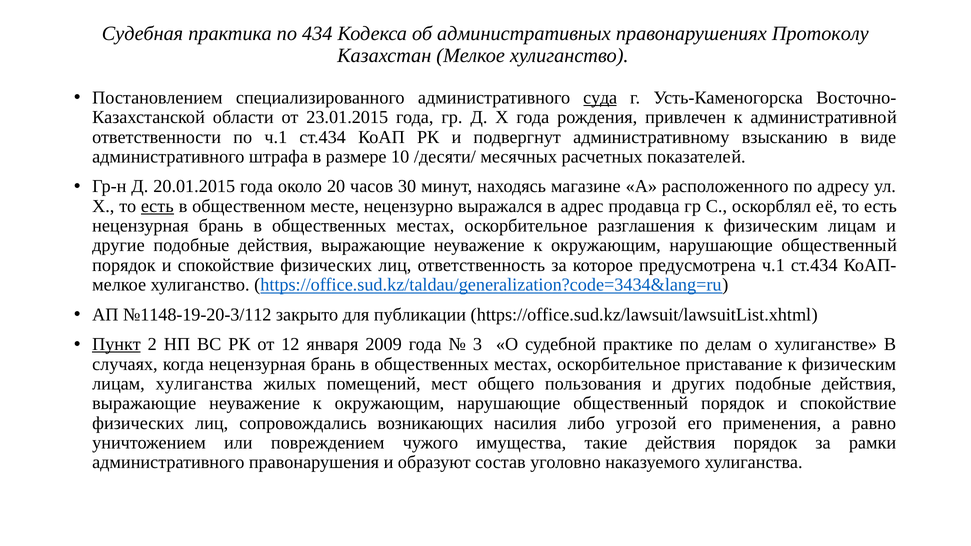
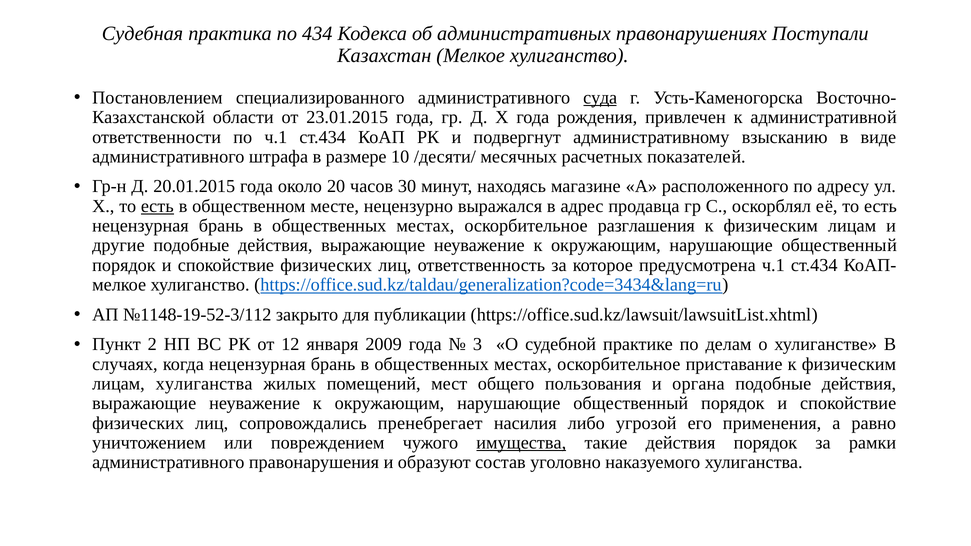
Протоколу: Протоколу -> Поступали
№1148-19-20-3/112: №1148-19-20-3/112 -> №1148-19-52-3/112
Пункт underline: present -> none
других: других -> органа
возникающих: возникающих -> пренебрегает
имущества underline: none -> present
